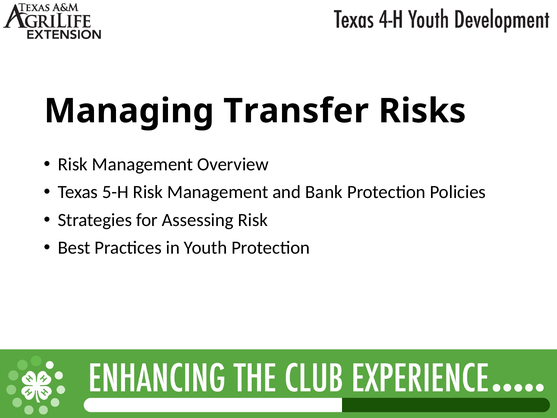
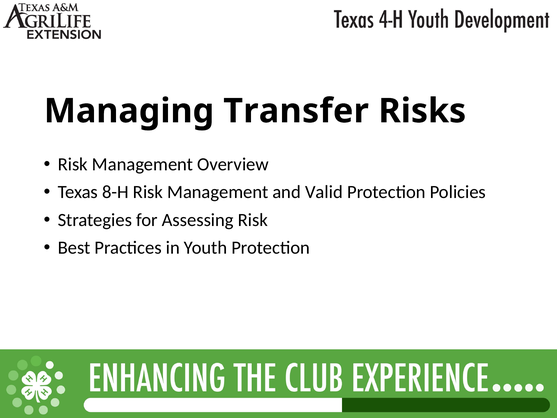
5-H: 5-H -> 8-H
Bank: Bank -> Valid
